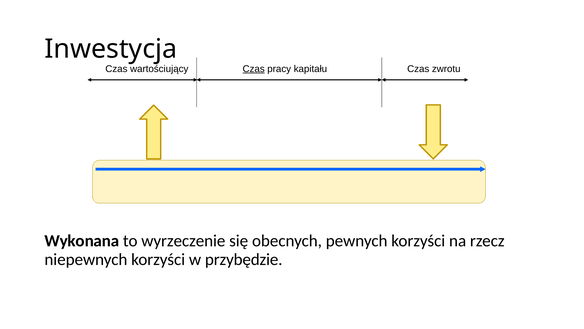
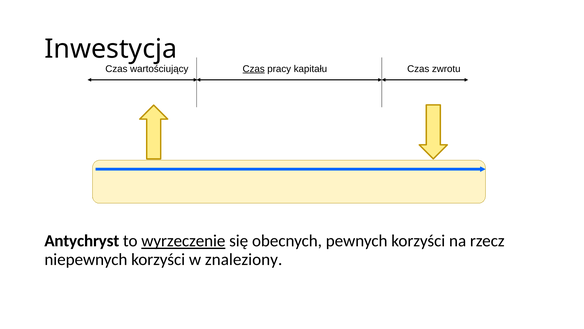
Wykonana: Wykonana -> Antychryst
wyrzeczenie underline: none -> present
przybędzie: przybędzie -> znaleziony
